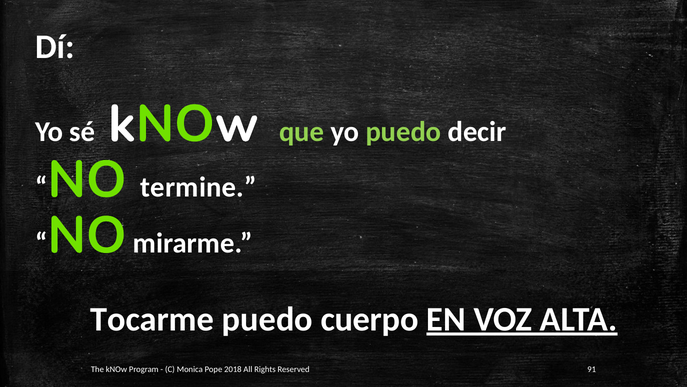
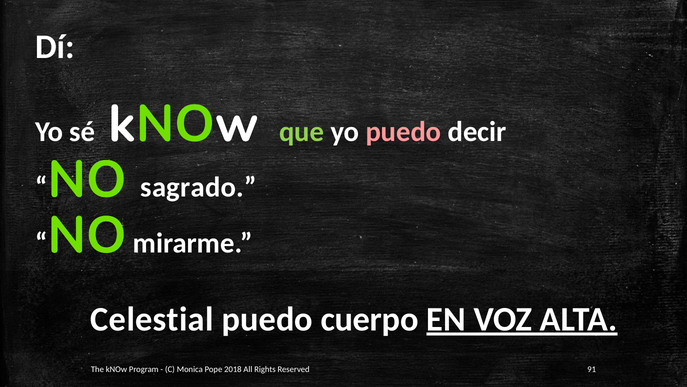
puedo at (403, 131) colour: light green -> pink
termine: termine -> sagrado
Tocarme: Tocarme -> Celestial
